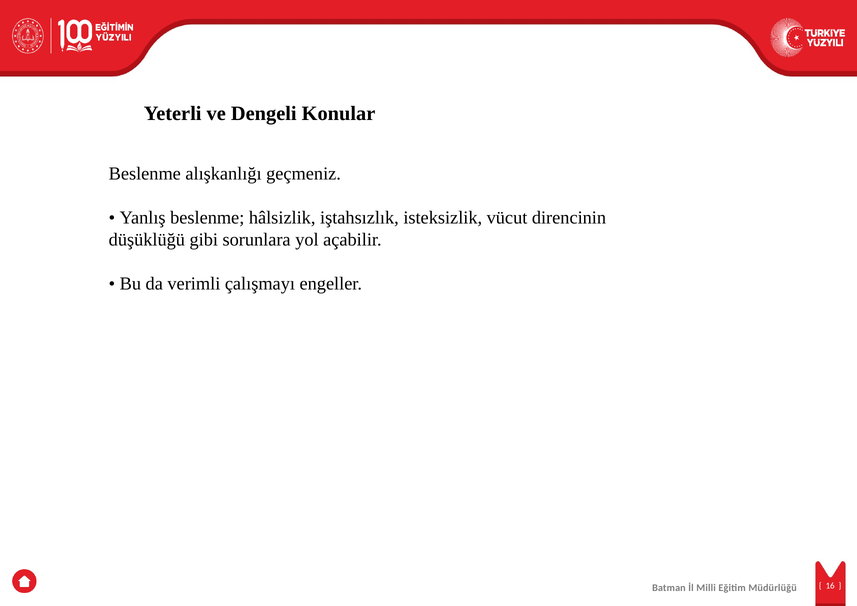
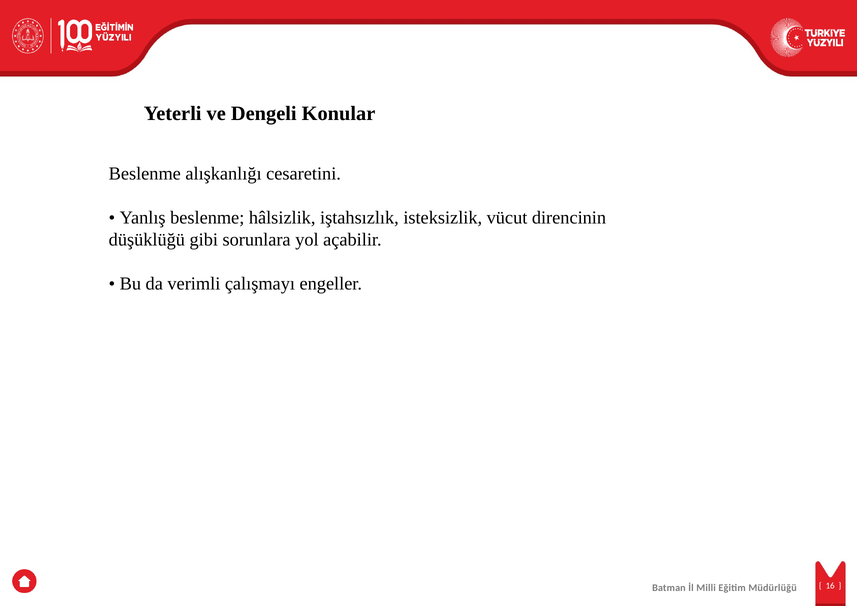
geçmeniz: geçmeniz -> cesaretini
